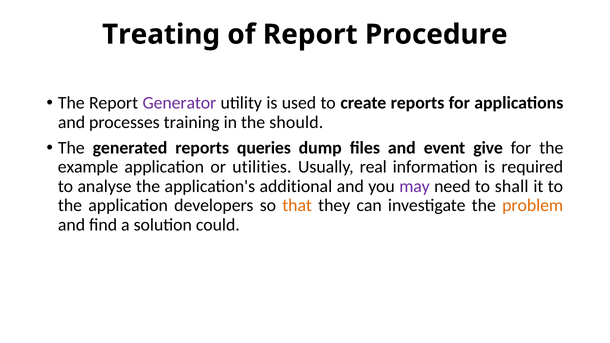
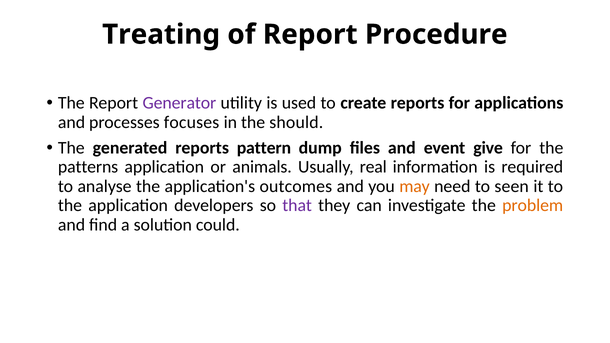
training: training -> focuses
queries: queries -> pattern
example: example -> patterns
utilities: utilities -> animals
additional: additional -> outcomes
may colour: purple -> orange
shall: shall -> seen
that colour: orange -> purple
